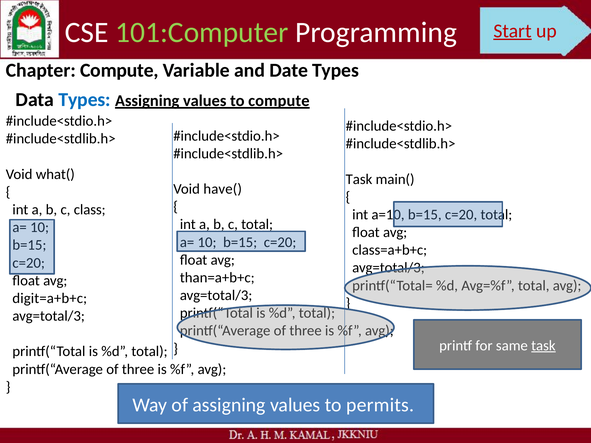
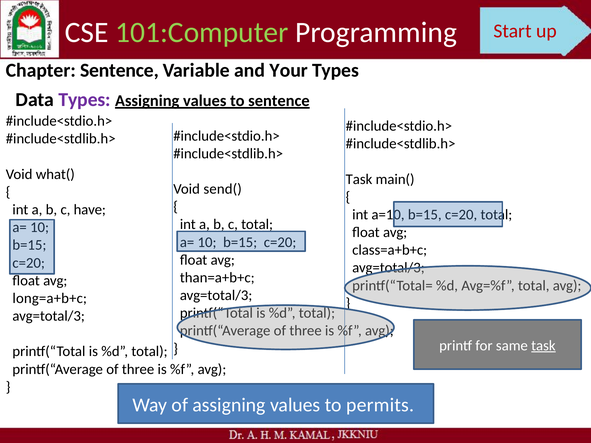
Start underline: present -> none
Chapter Compute: Compute -> Sentence
Date: Date -> Your
Types at (85, 100) colour: blue -> purple
to compute: compute -> sentence
have(: have( -> send(
class: class -> have
digit=a+b+c: digit=a+b+c -> long=a+b+c
